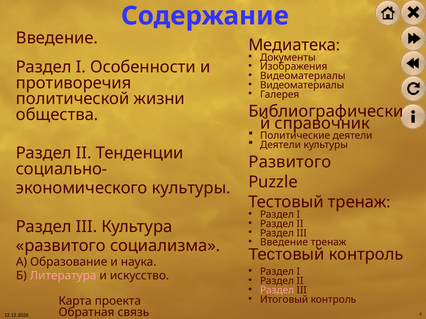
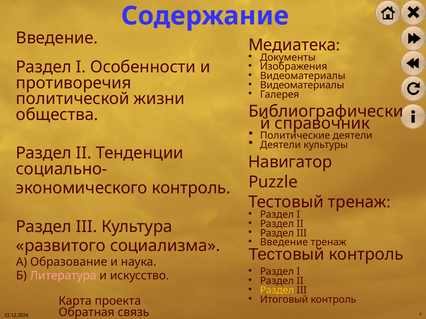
Развитого at (290, 162): Развитого -> Навигатор
экономического культуры: культуры -> контроль
Раздел at (277, 291) colour: pink -> yellow
